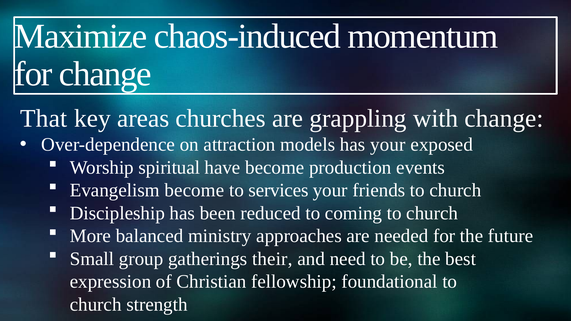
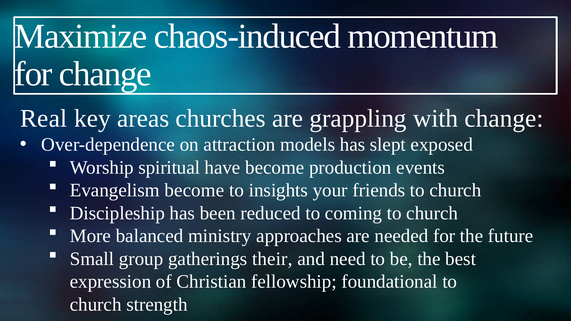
That: That -> Real
has your: your -> slept
services: services -> insights
